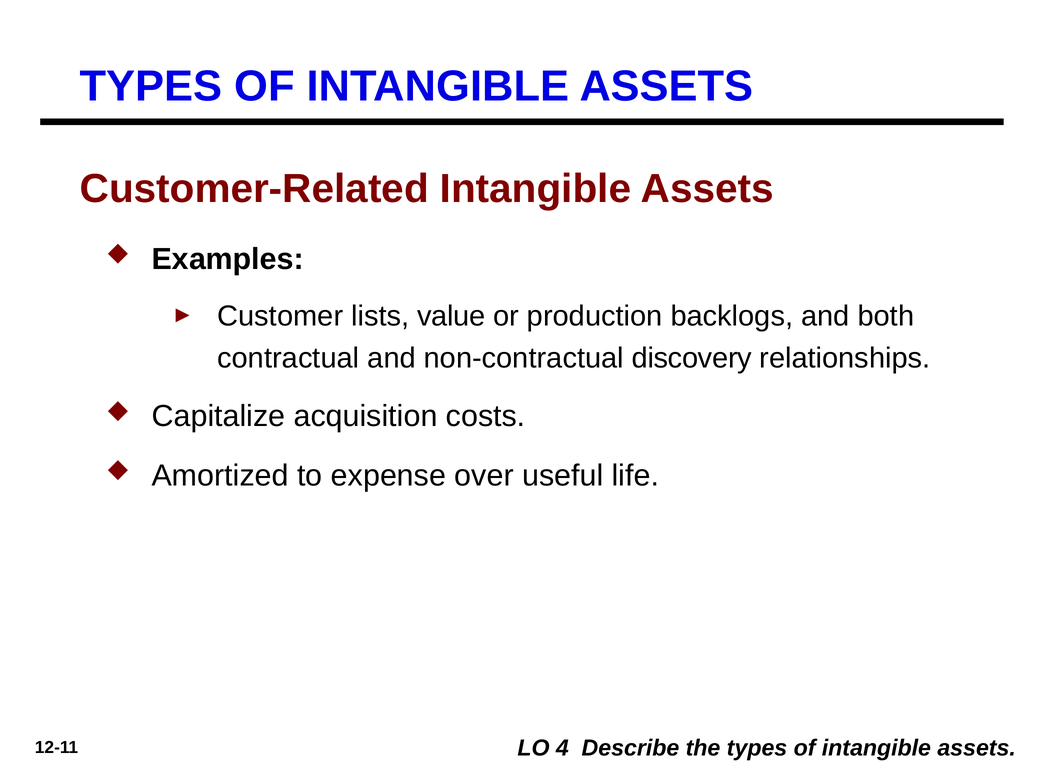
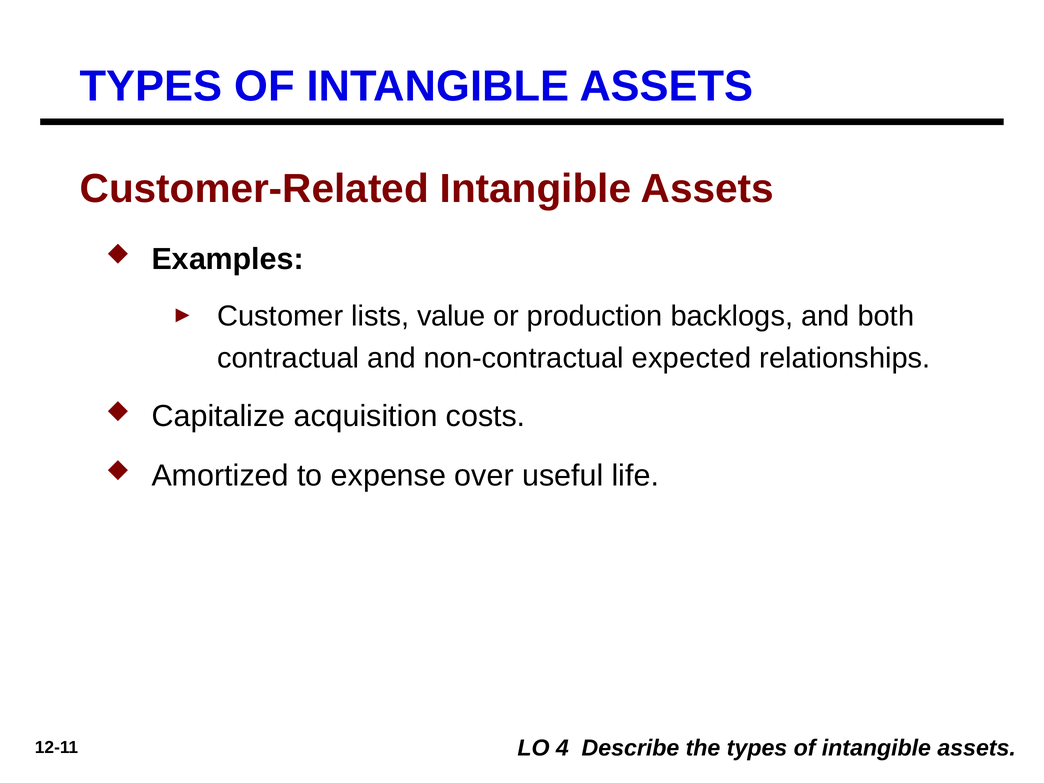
discovery: discovery -> expected
